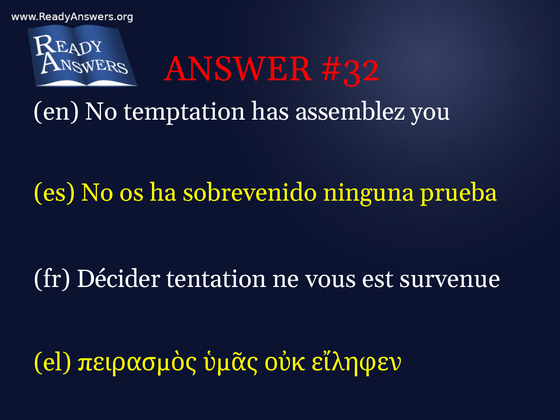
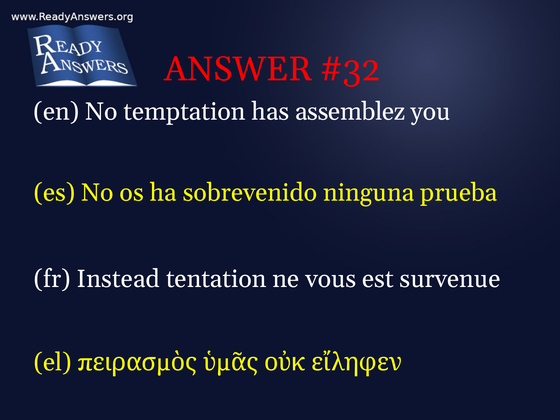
Décider: Décider -> Instead
